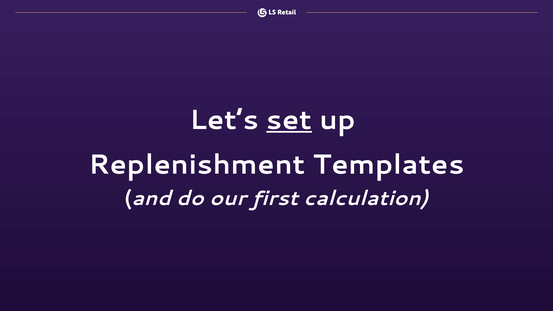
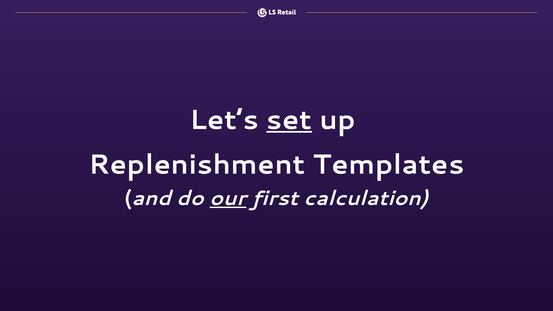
our underline: none -> present
